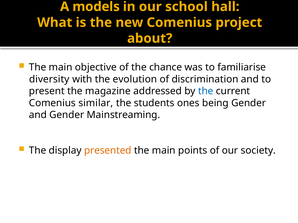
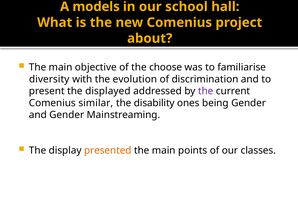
chance: chance -> choose
magazine: magazine -> displayed
the at (206, 91) colour: blue -> purple
students: students -> disability
society: society -> classes
